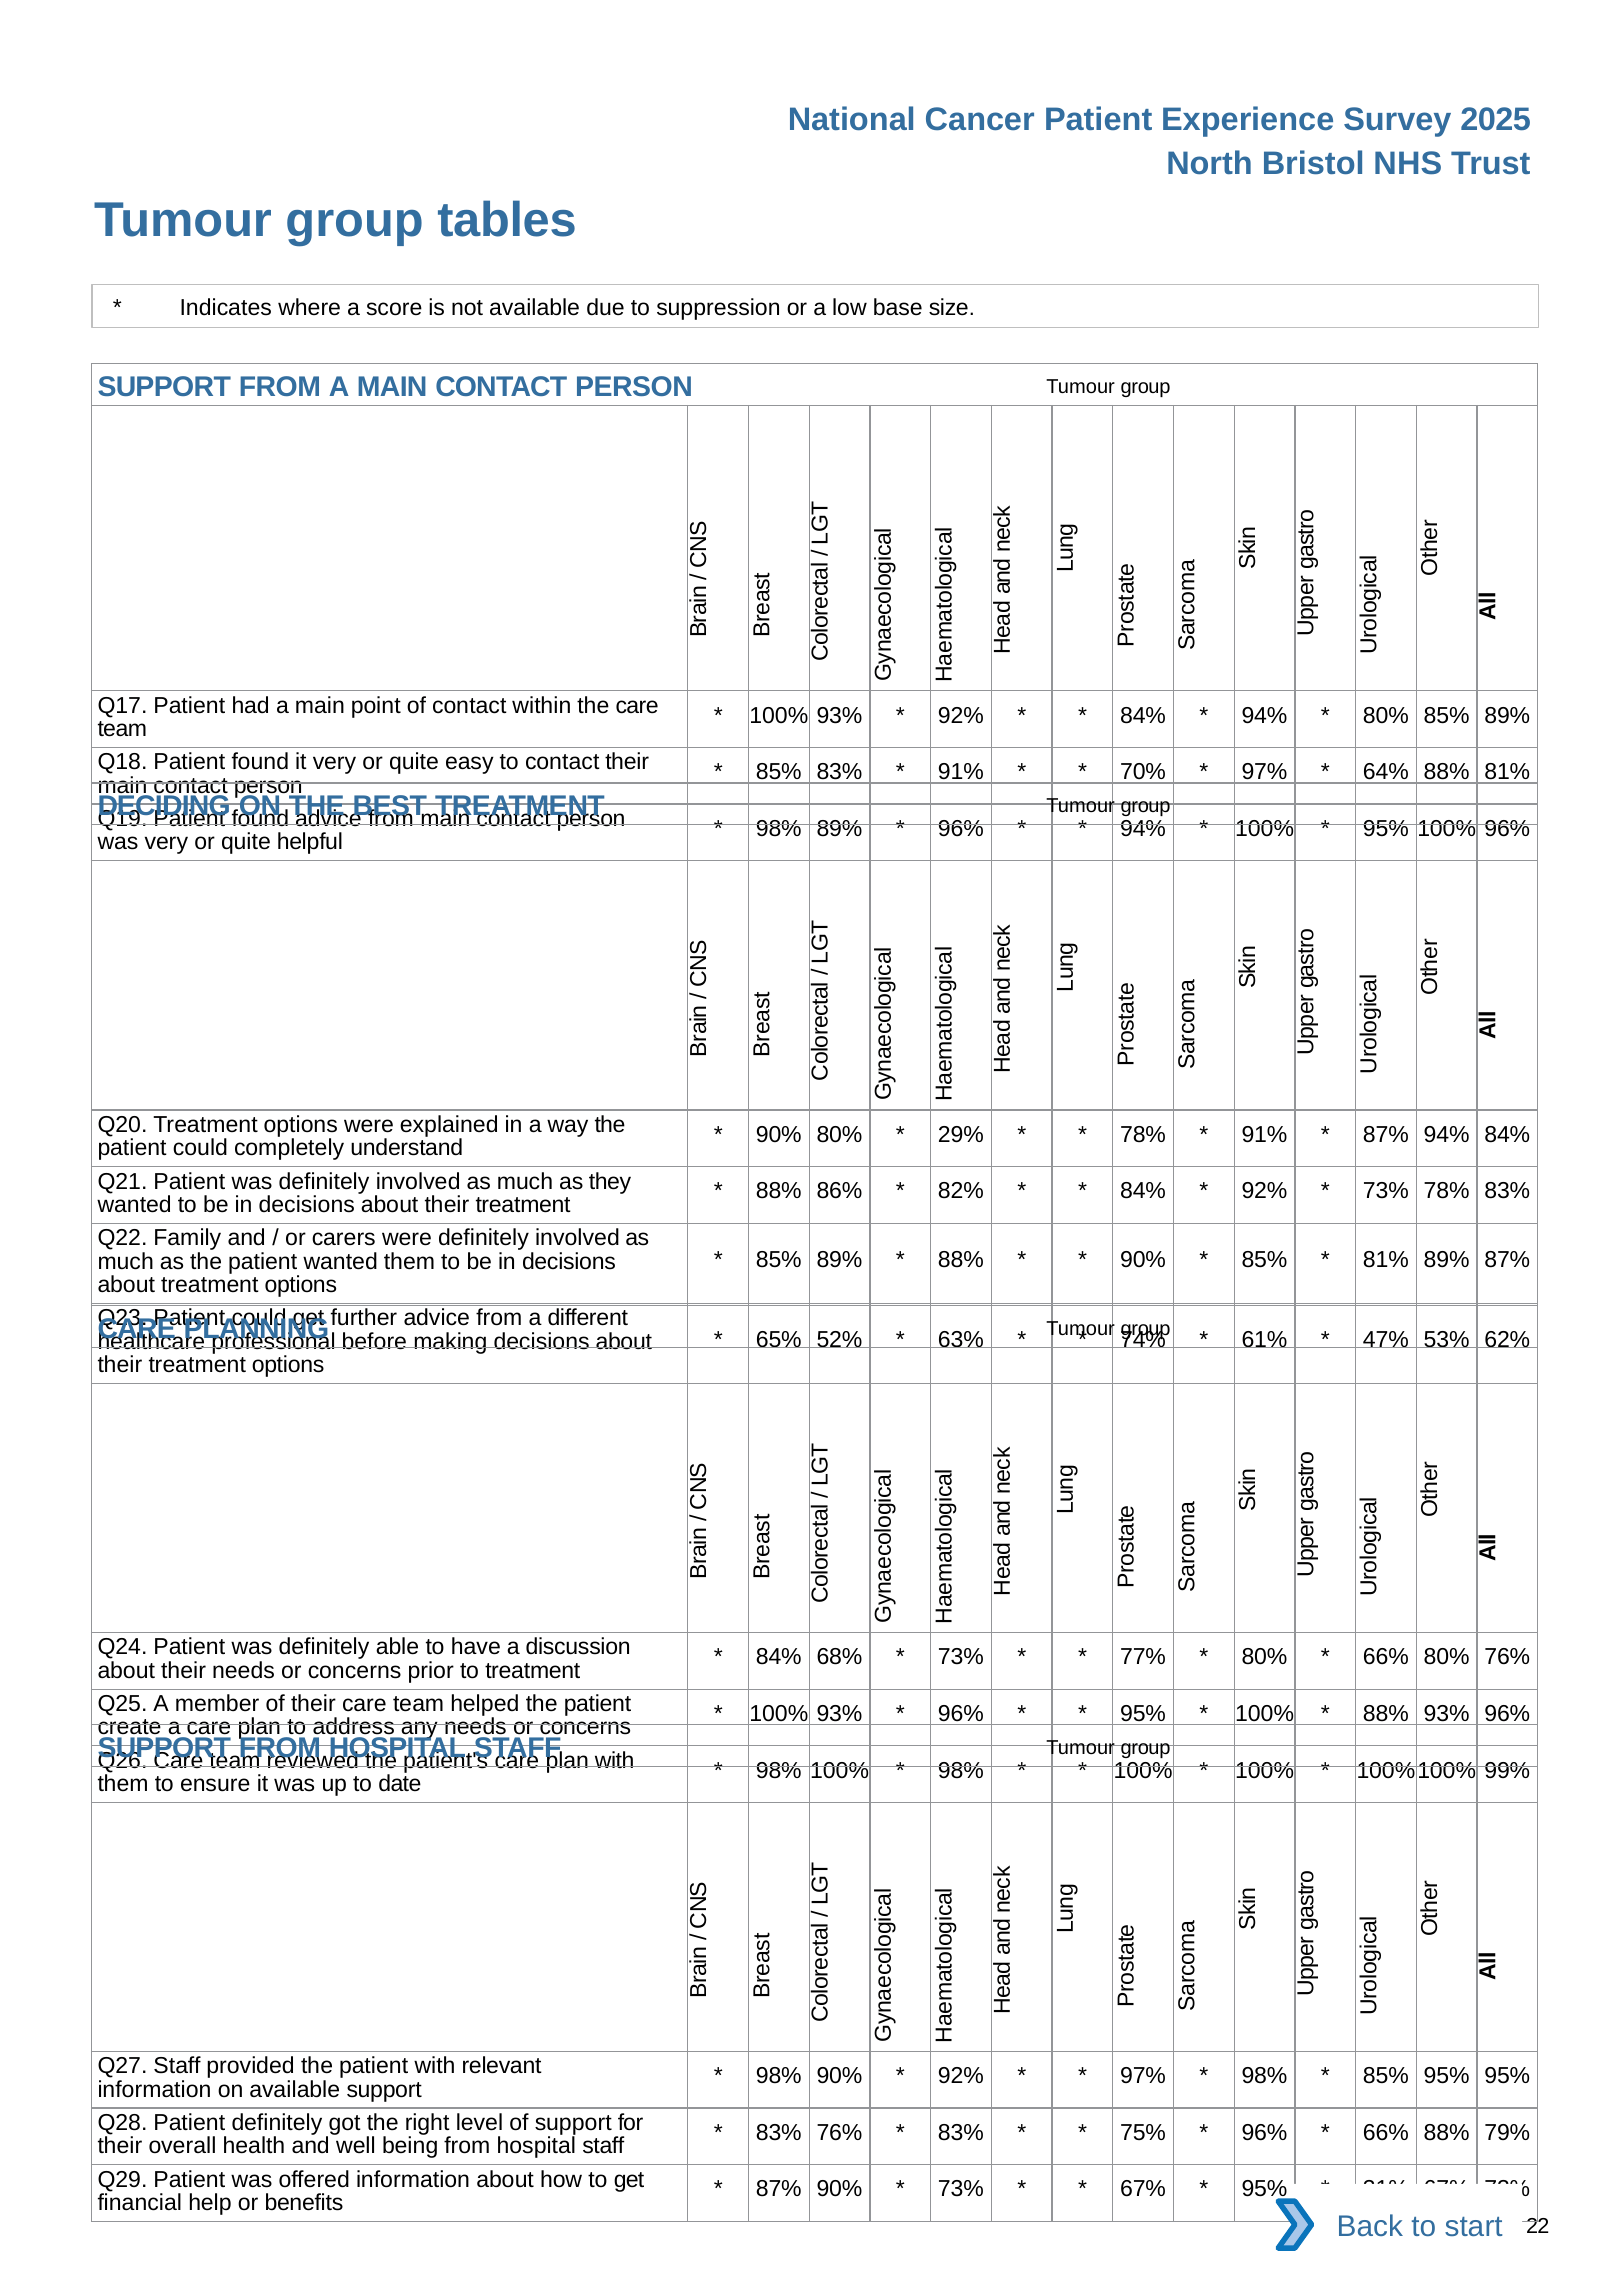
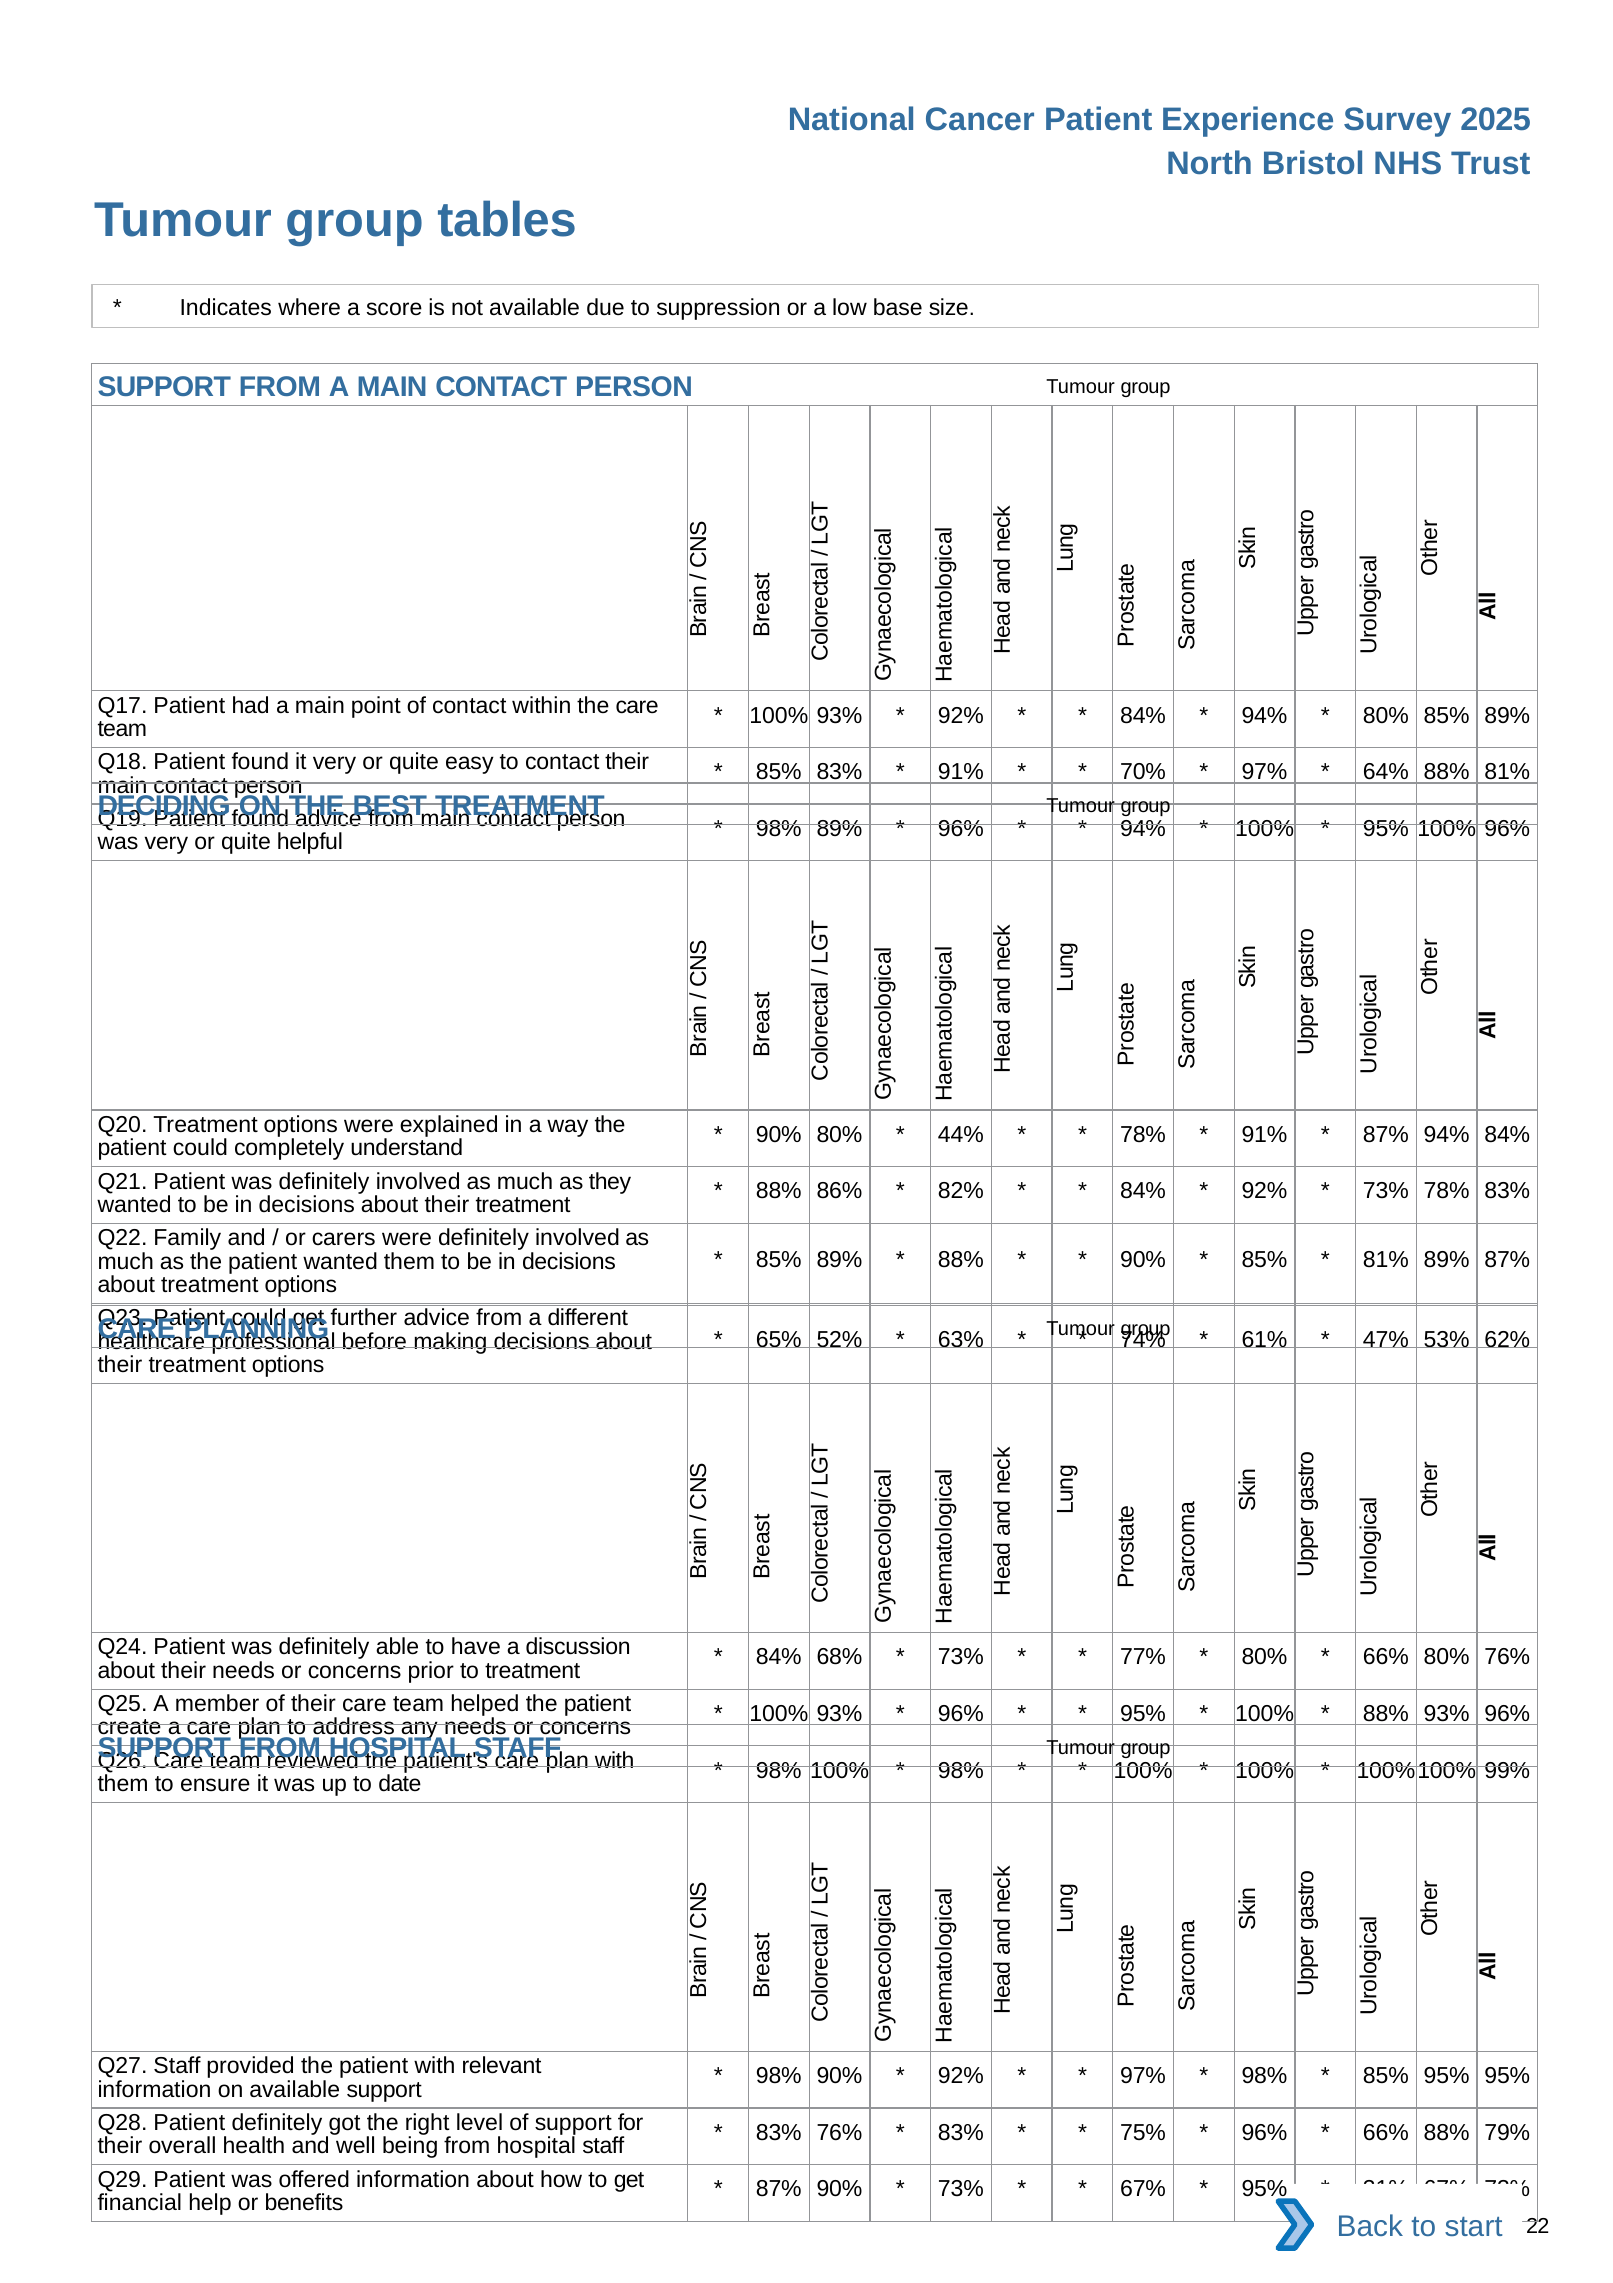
29%: 29% -> 44%
